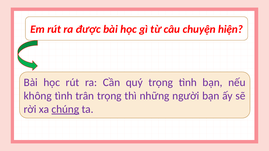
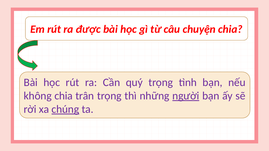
chuyện hiện: hiện -> chia
không tình: tình -> chia
người underline: none -> present
